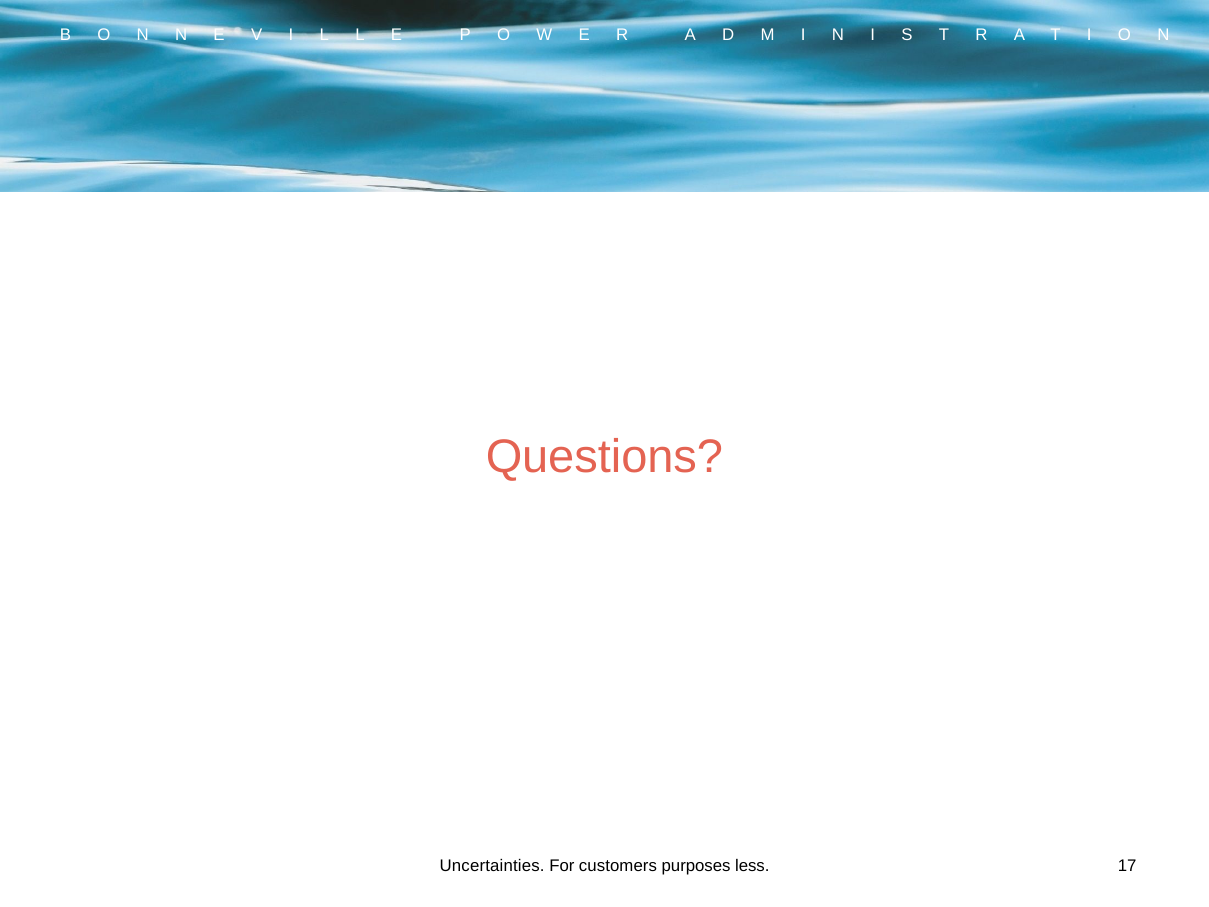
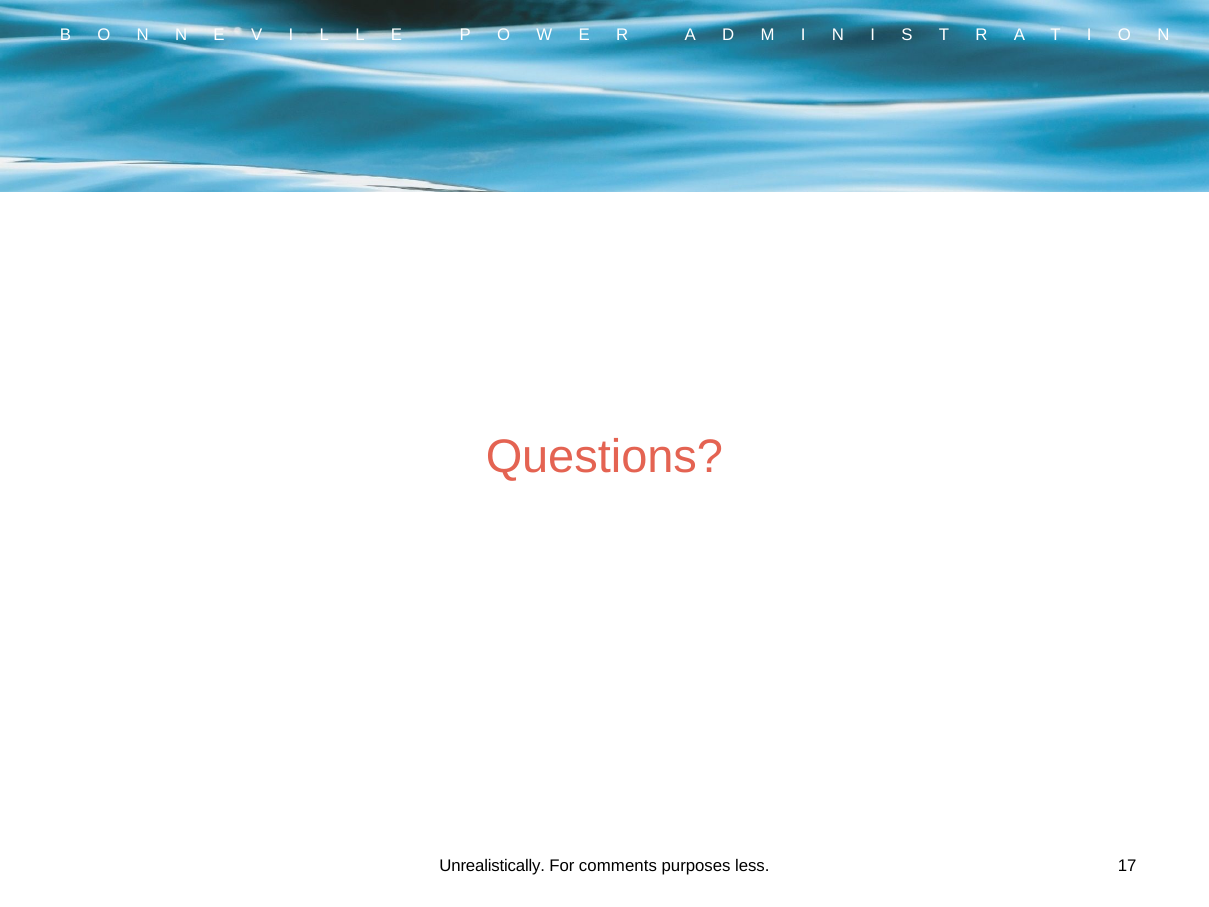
Uncertainties: Uncertainties -> Unrealistically
customers: customers -> comments
